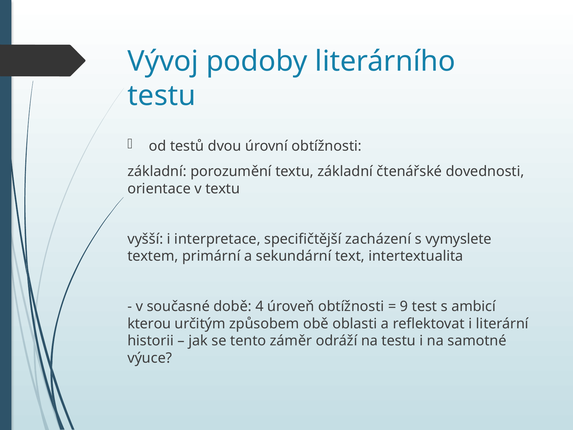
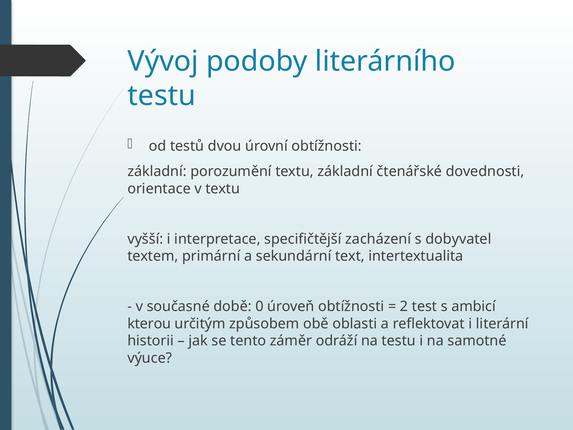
vymyslete: vymyslete -> dobyvatel
4: 4 -> 0
9: 9 -> 2
